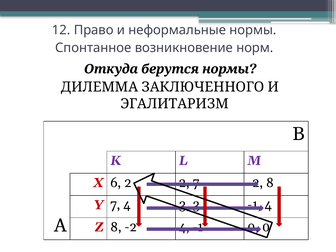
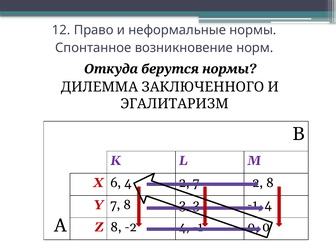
6 2: 2 -> 4
7 4: 4 -> 8
